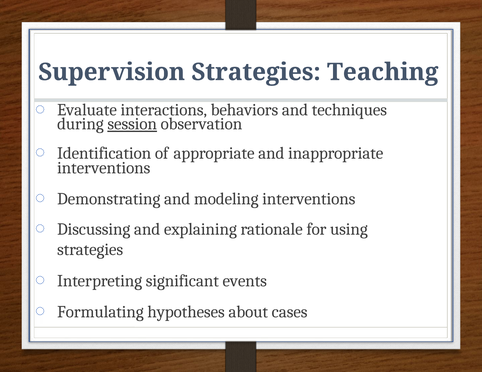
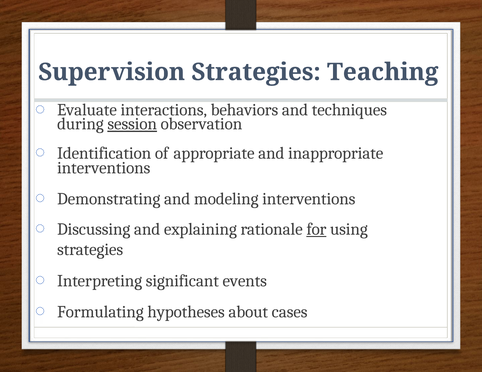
for underline: none -> present
